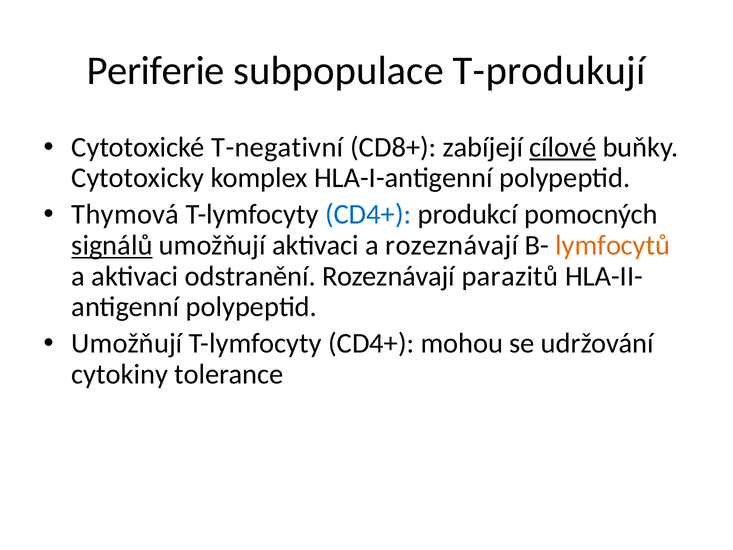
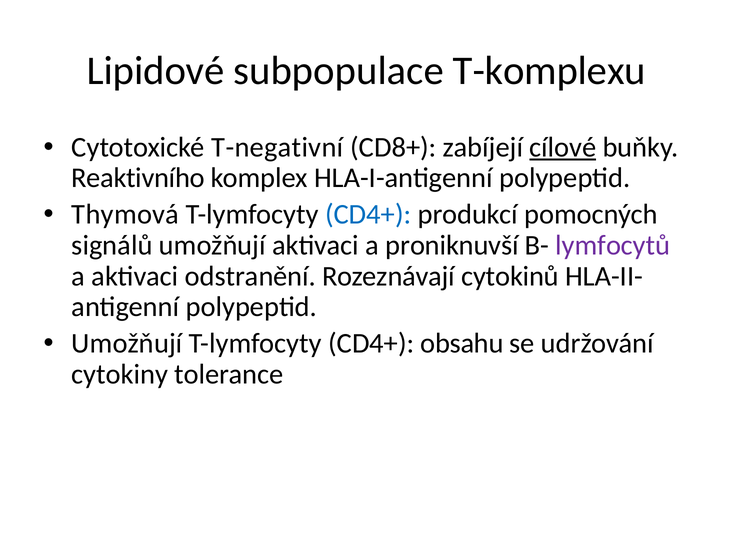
Periferie: Periferie -> Lipidové
T-produkují: T-produkují -> T-komplexu
Cytotoxicky: Cytotoxicky -> Reaktivního
signálů underline: present -> none
a rozeznávají: rozeznávají -> proniknuvší
lymfocytů colour: orange -> purple
parazitů: parazitů -> cytokinů
mohou: mohou -> obsahu
